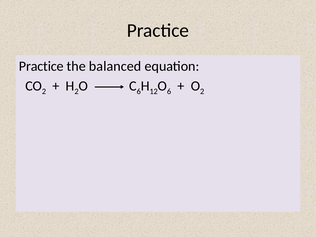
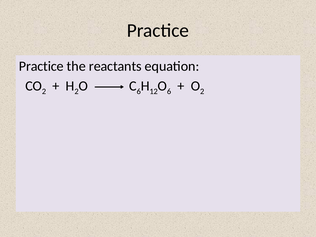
balanced: balanced -> reactants
